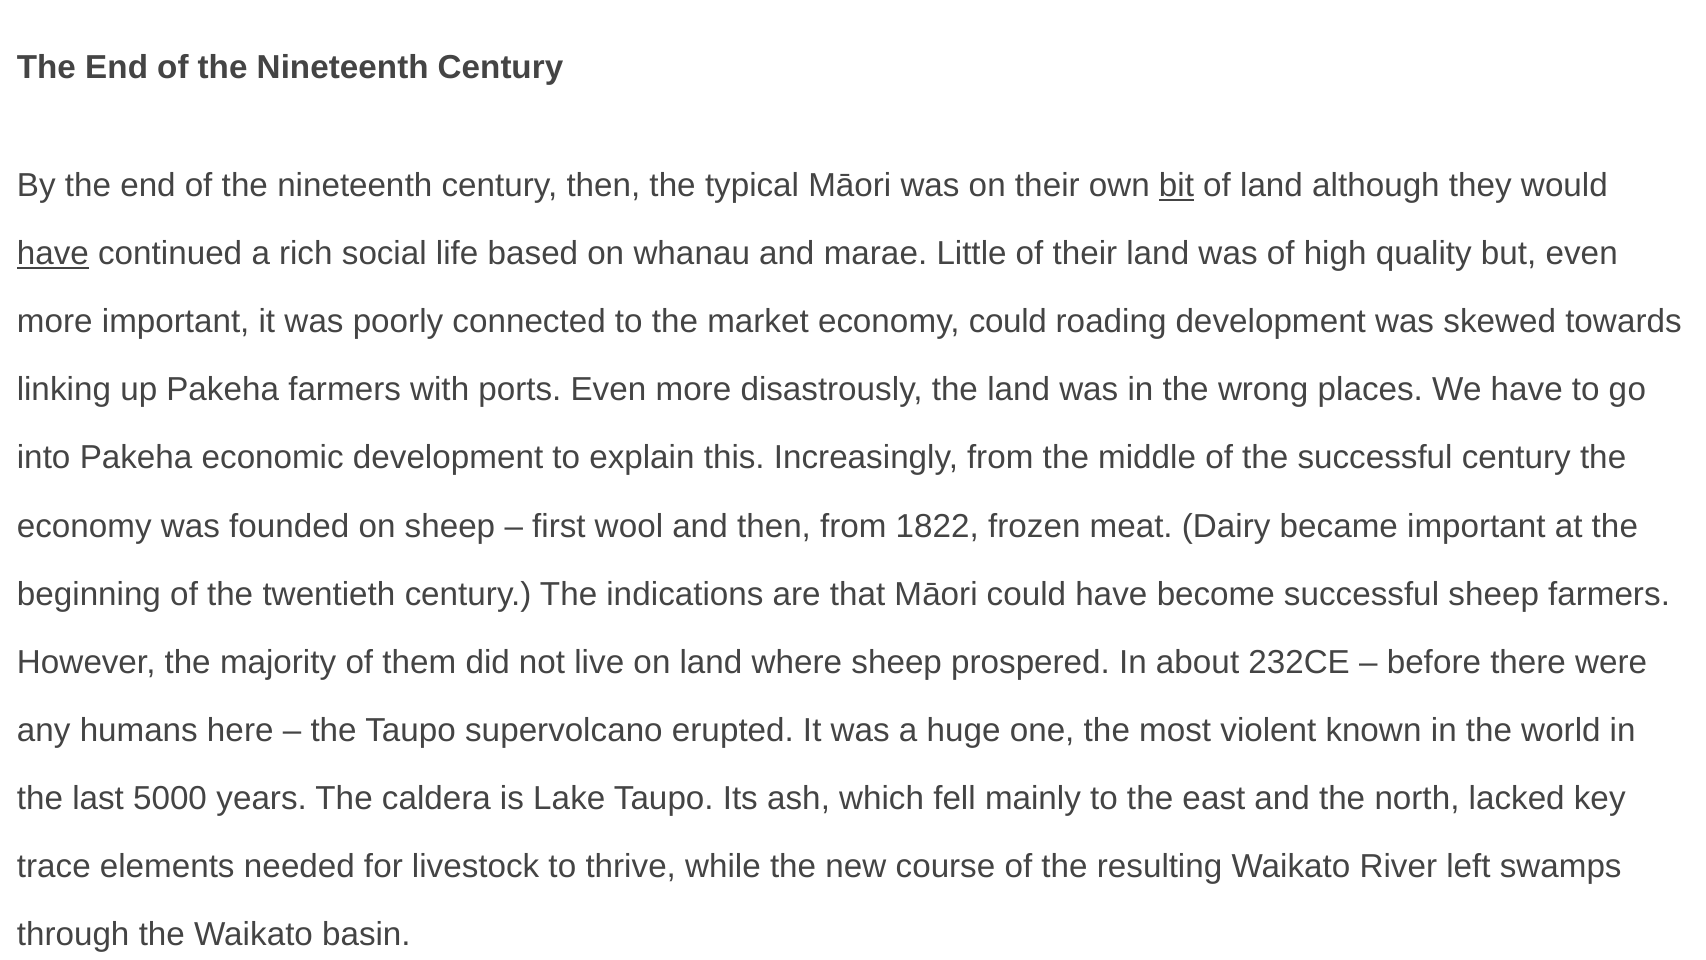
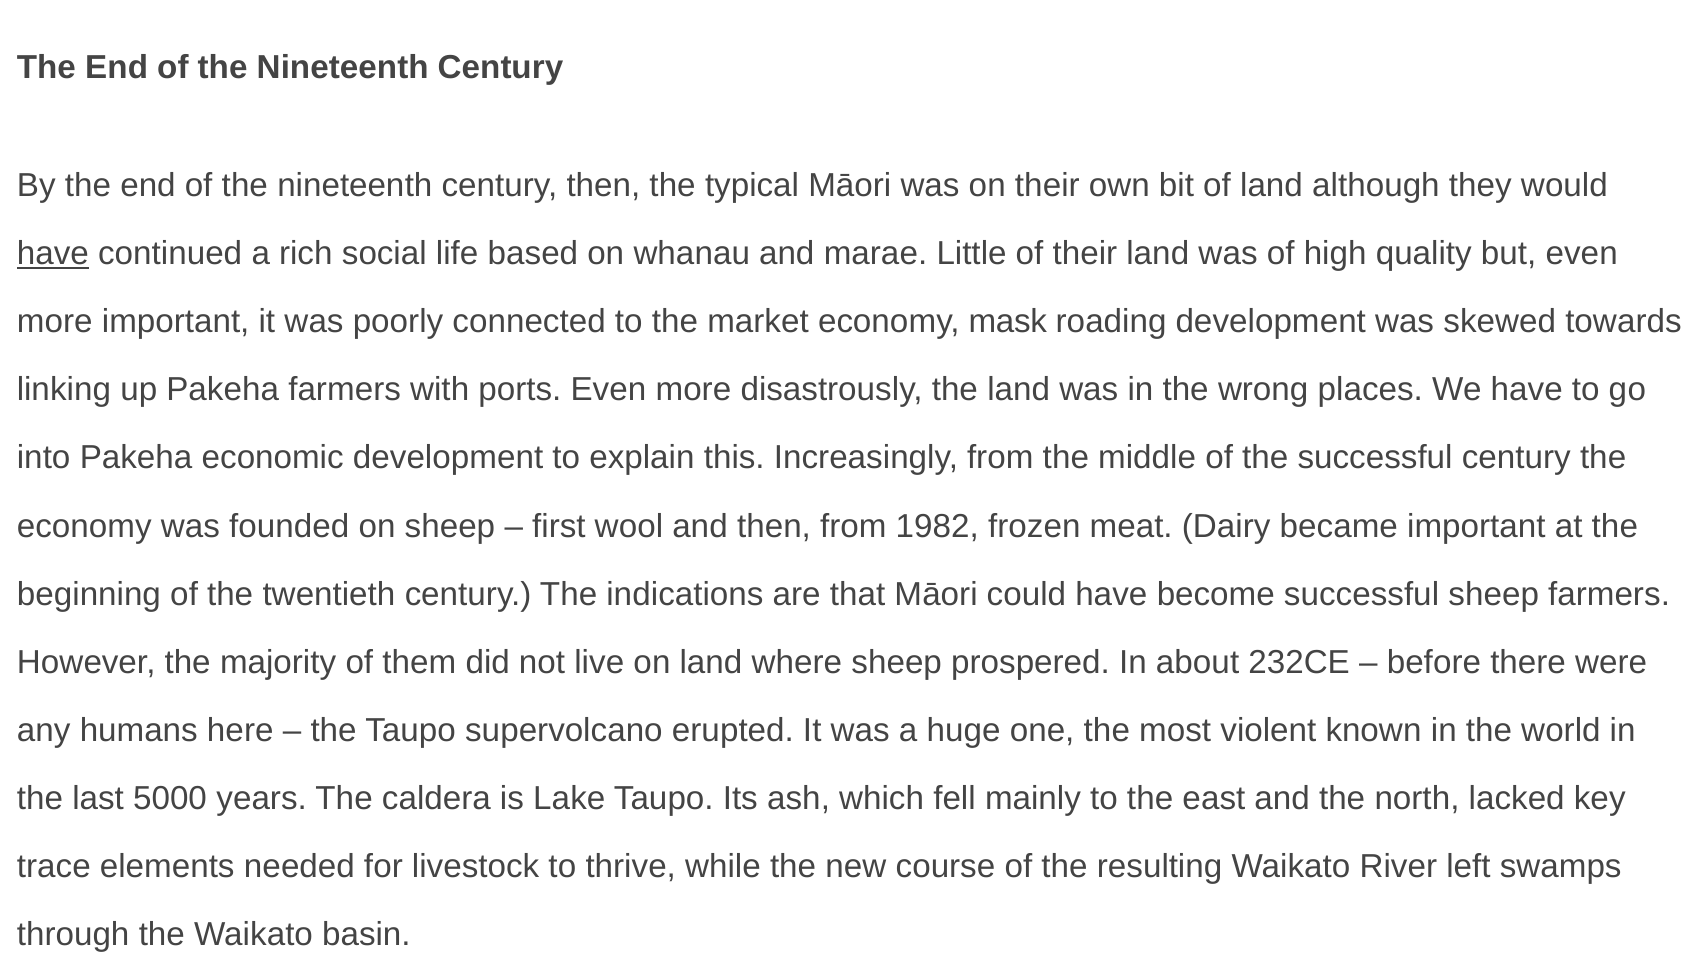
bit underline: present -> none
economy could: could -> mask
1822: 1822 -> 1982
